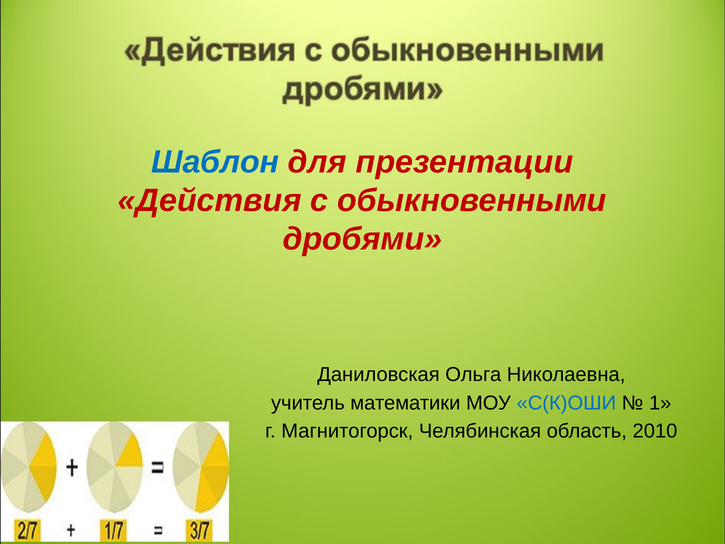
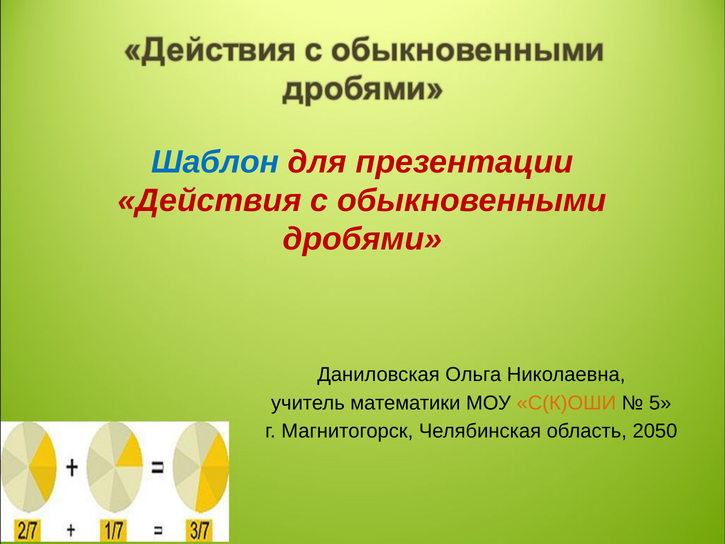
С(К)ОШИ colour: blue -> orange
1: 1 -> 5
2010: 2010 -> 2050
